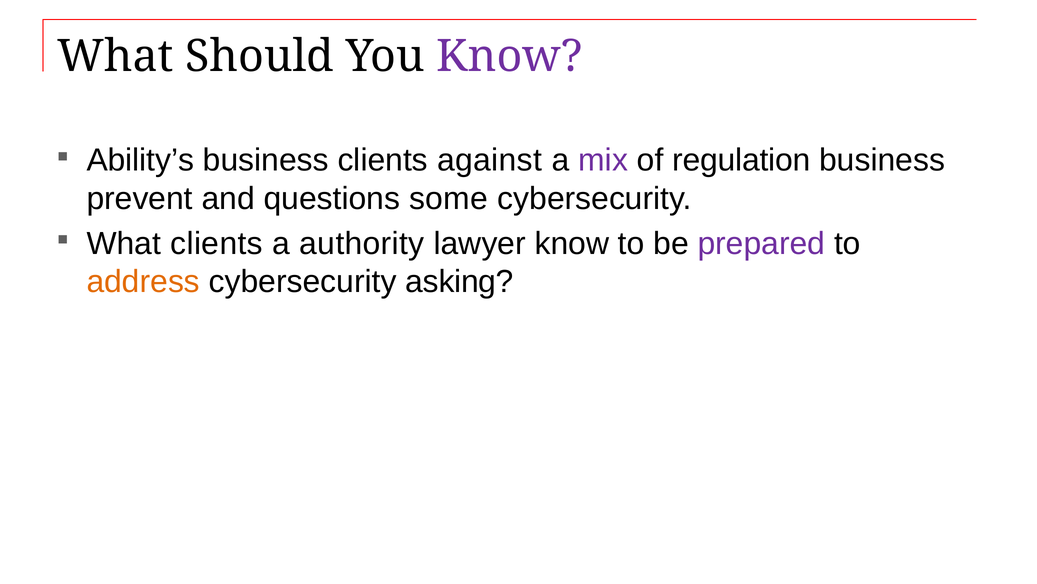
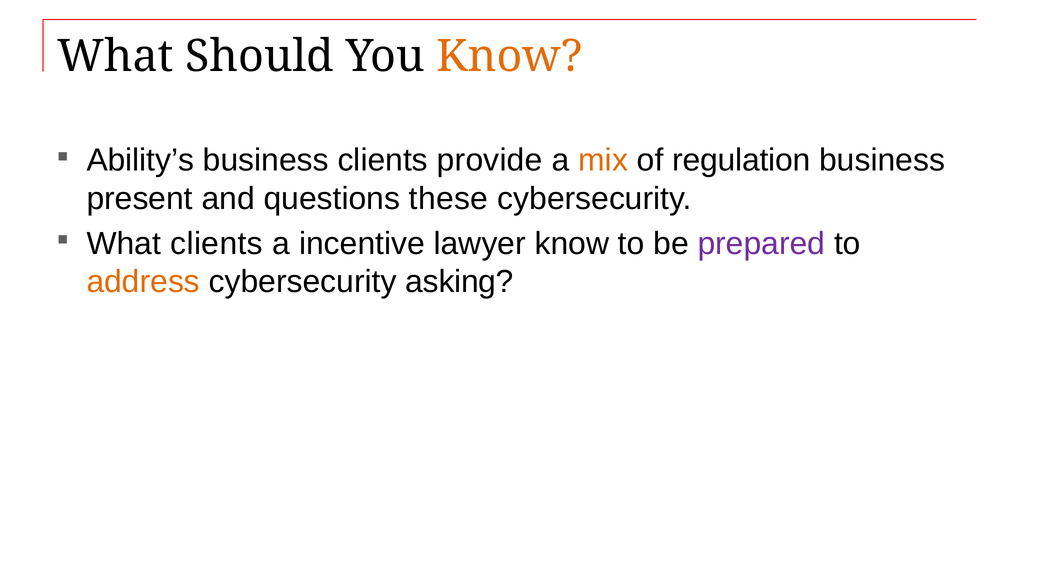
Know at (509, 56) colour: purple -> orange
against: against -> provide
mix colour: purple -> orange
prevent: prevent -> present
some: some -> these
authority: authority -> incentive
